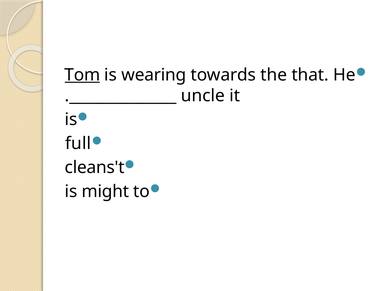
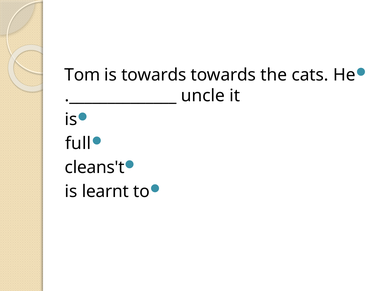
Tom underline: present -> none
is wearing: wearing -> towards
that: that -> cats
might: might -> learnt
